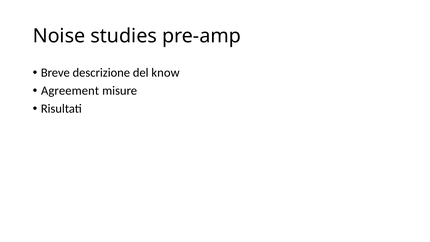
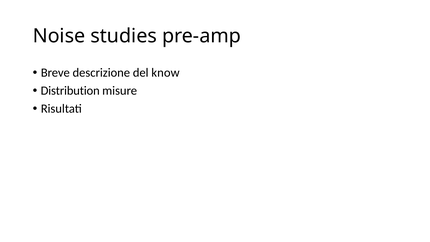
Agreement: Agreement -> Distribution
